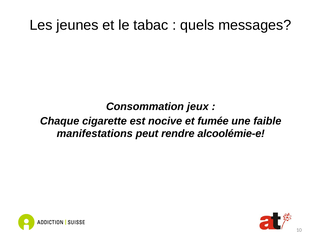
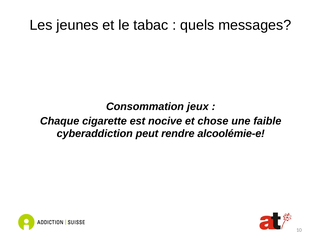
fumée: fumée -> chose
manifestations: manifestations -> cyberaddiction
